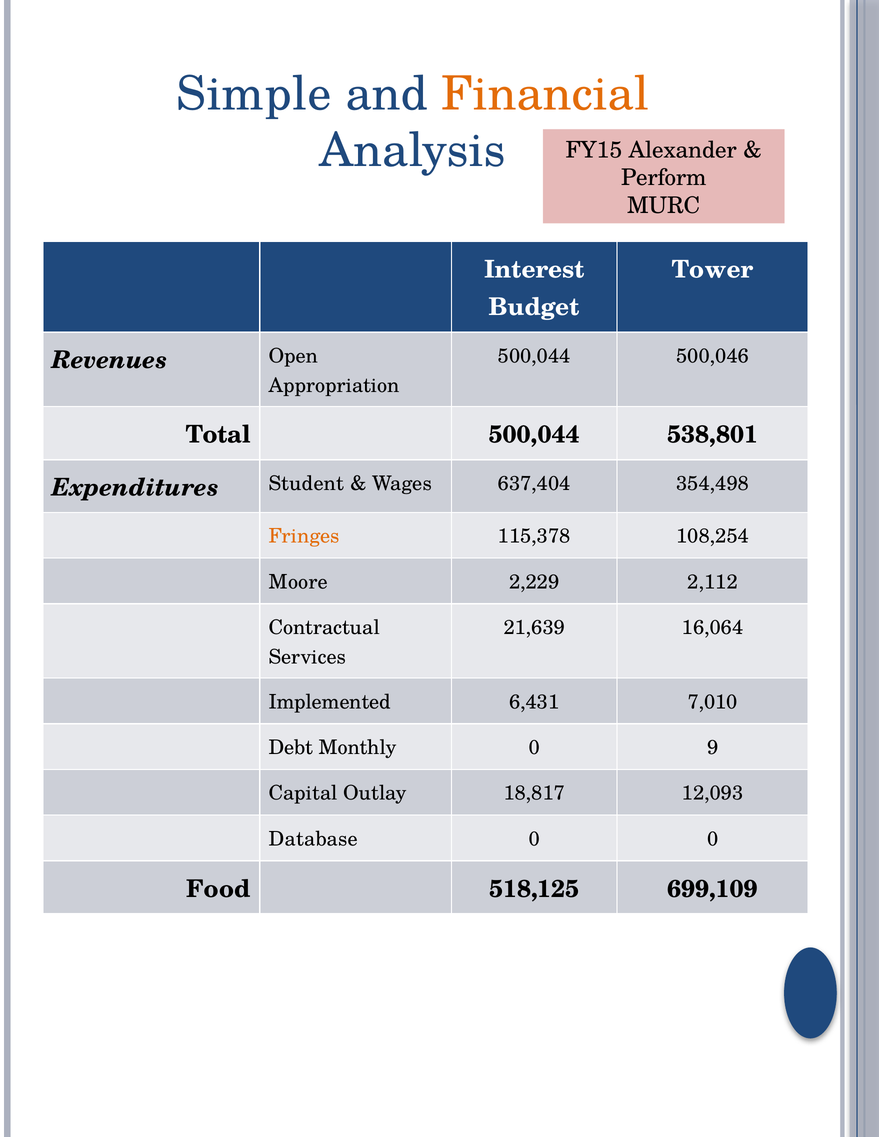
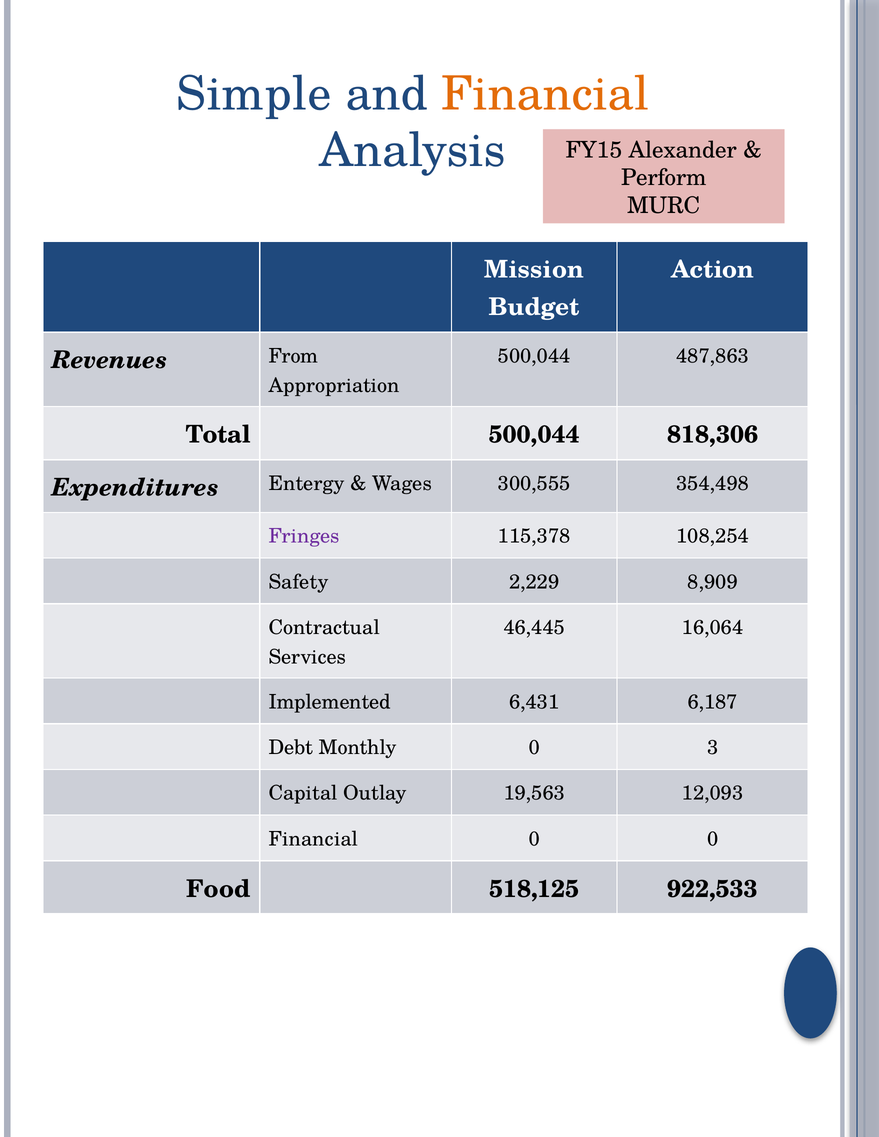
Interest: Interest -> Mission
Tower: Tower -> Action
500,046: 500,046 -> 487,863
Open: Open -> From
538,801: 538,801 -> 818,306
Student: Student -> Entergy
637,404: 637,404 -> 300,555
Fringes colour: orange -> purple
Moore: Moore -> Safety
2,112: 2,112 -> 8,909
21,639: 21,639 -> 46,445
7,010: 7,010 -> 6,187
9: 9 -> 3
18,817: 18,817 -> 19,563
Database at (313, 839): Database -> Financial
699,109: 699,109 -> 922,533
